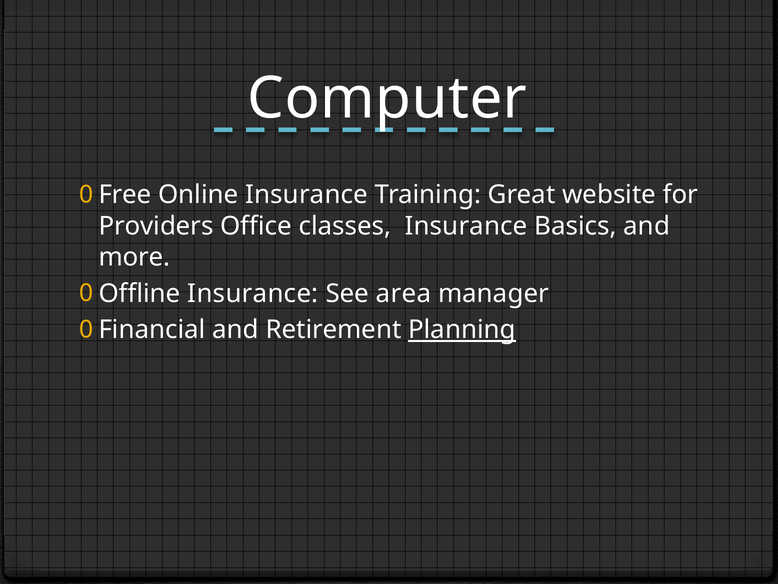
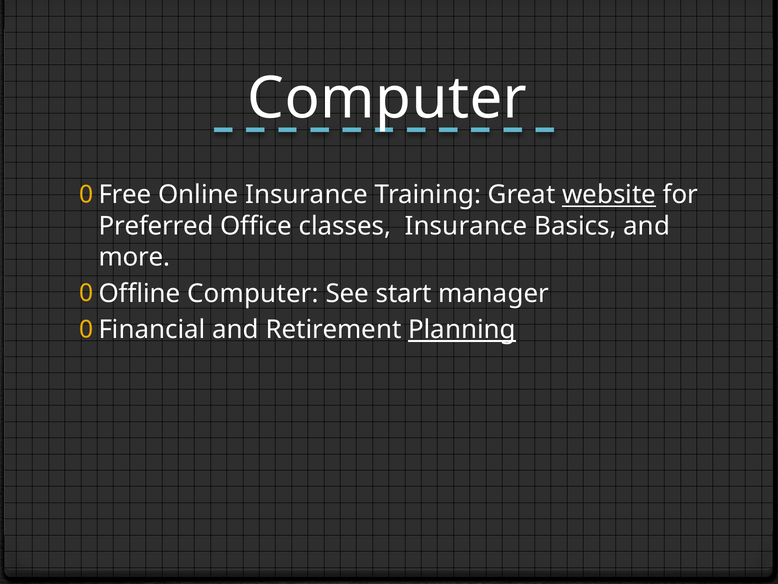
website underline: none -> present
Providers: Providers -> Preferred
Insurance at (253, 293): Insurance -> Computer
area: area -> start
